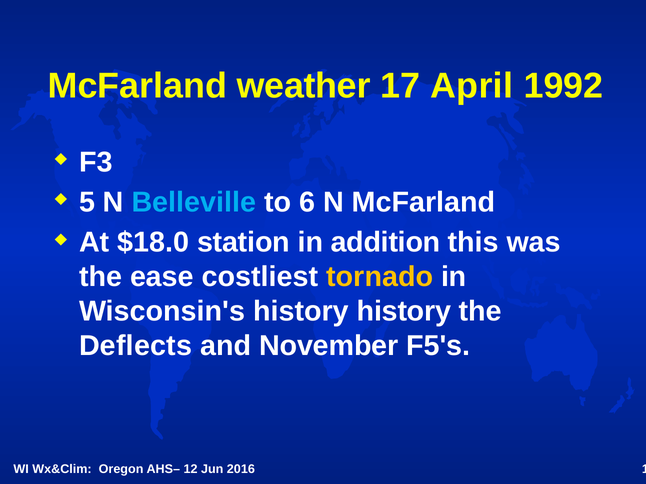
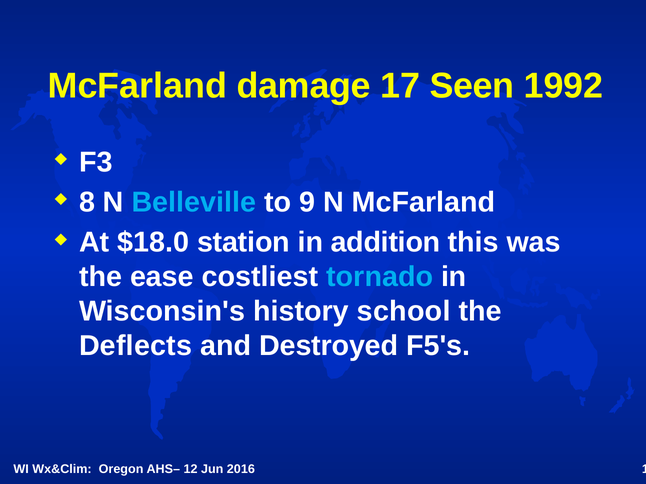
weather: weather -> damage
April: April -> Seen
5: 5 -> 8
6: 6 -> 9
tornado colour: yellow -> light blue
history history: history -> school
November: November -> Destroyed
